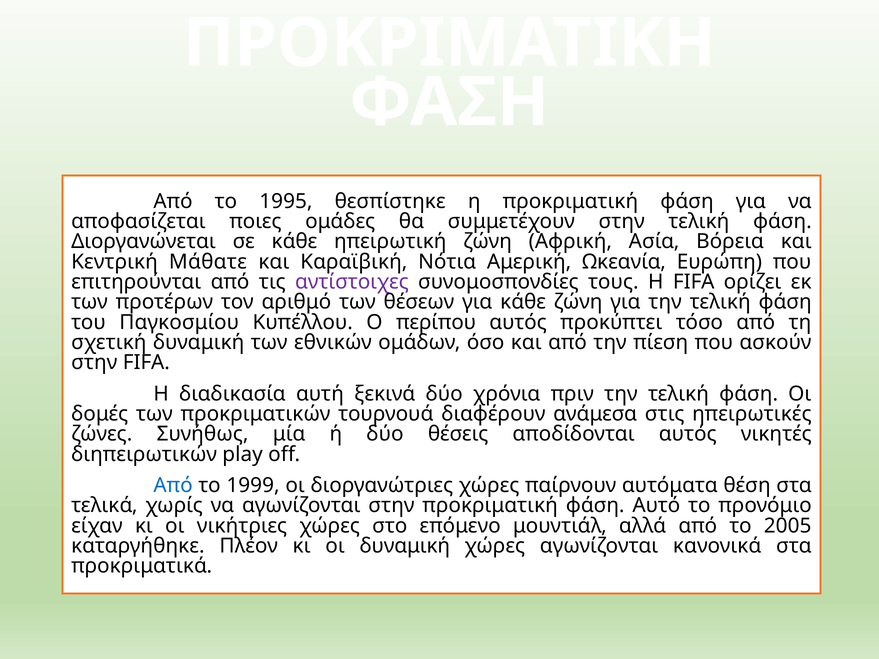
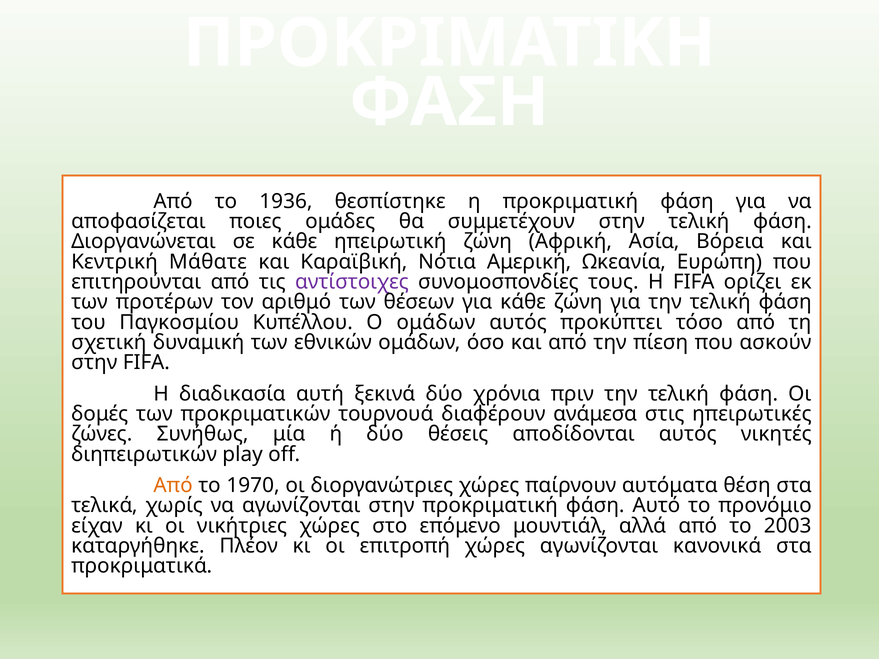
1995: 1995 -> 1936
Ο περίπου: περίπου -> ομάδων
Από at (173, 486) colour: blue -> orange
1999: 1999 -> 1970
2005: 2005 -> 2003
οι δυναμική: δυναμική -> επιτροπή
